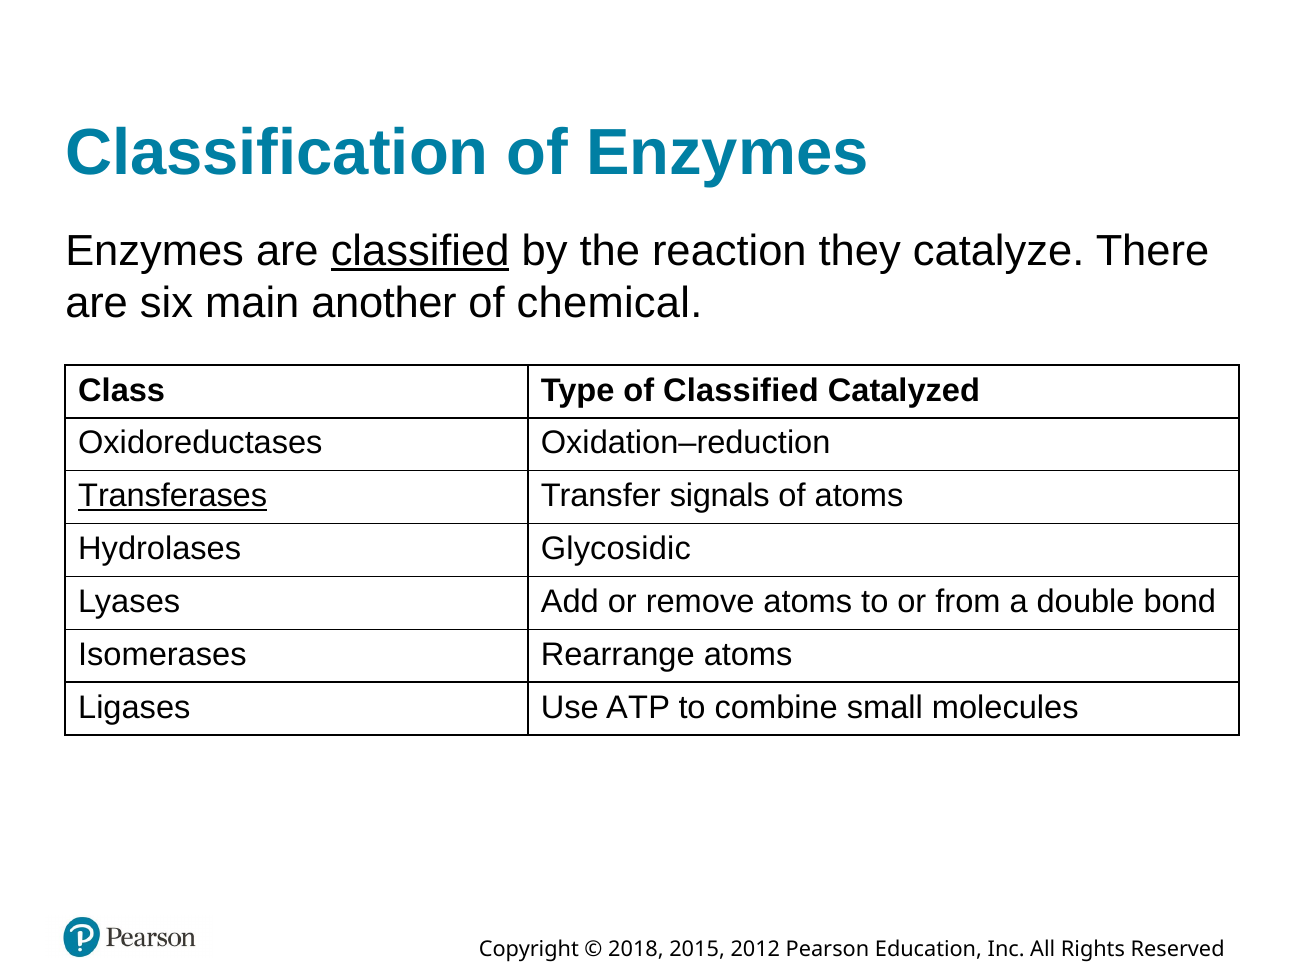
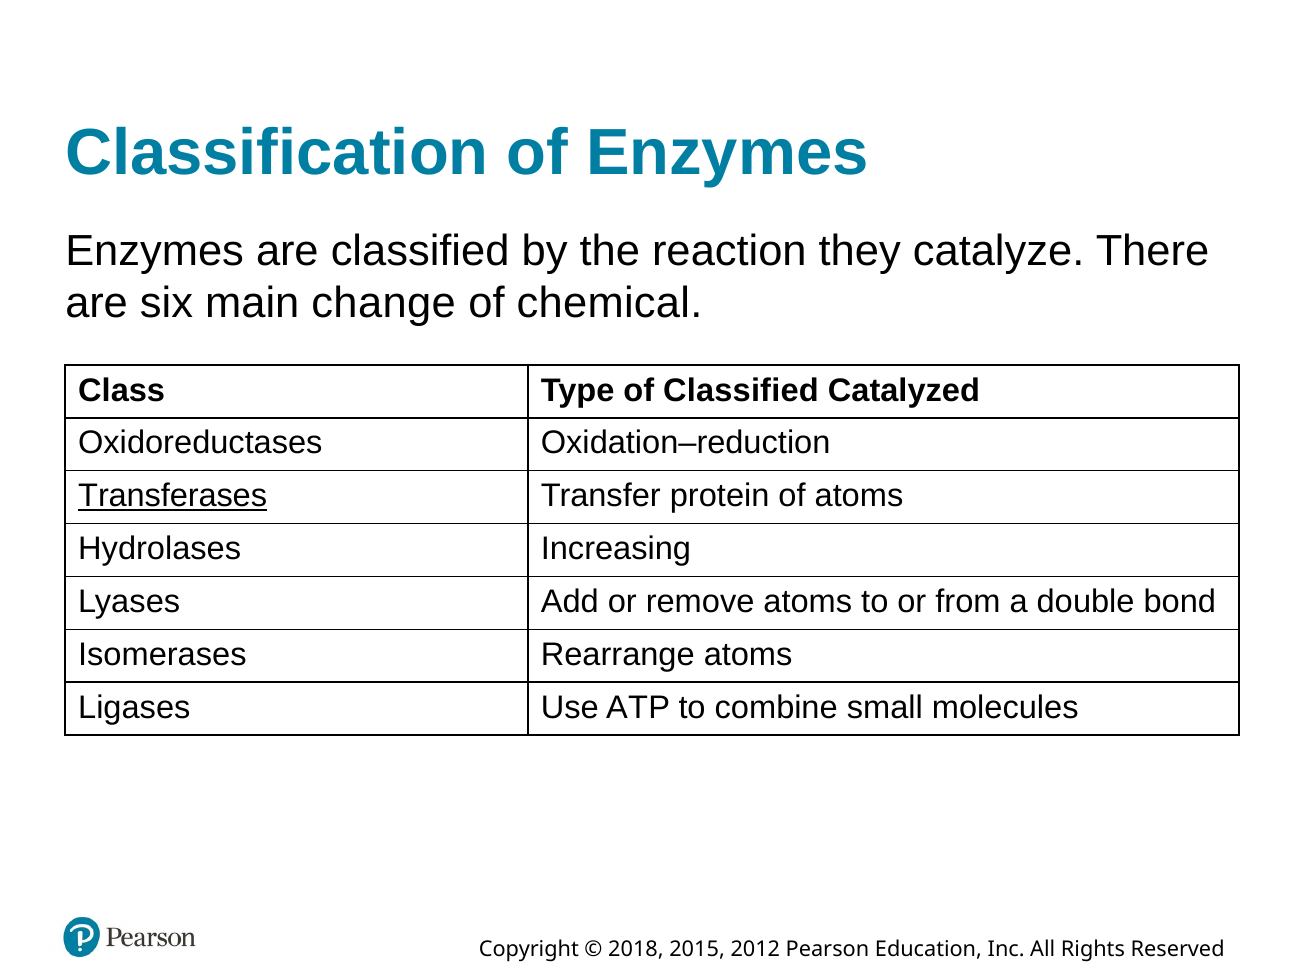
classified at (420, 251) underline: present -> none
another: another -> change
signals: signals -> protein
Glycosidic: Glycosidic -> Increasing
